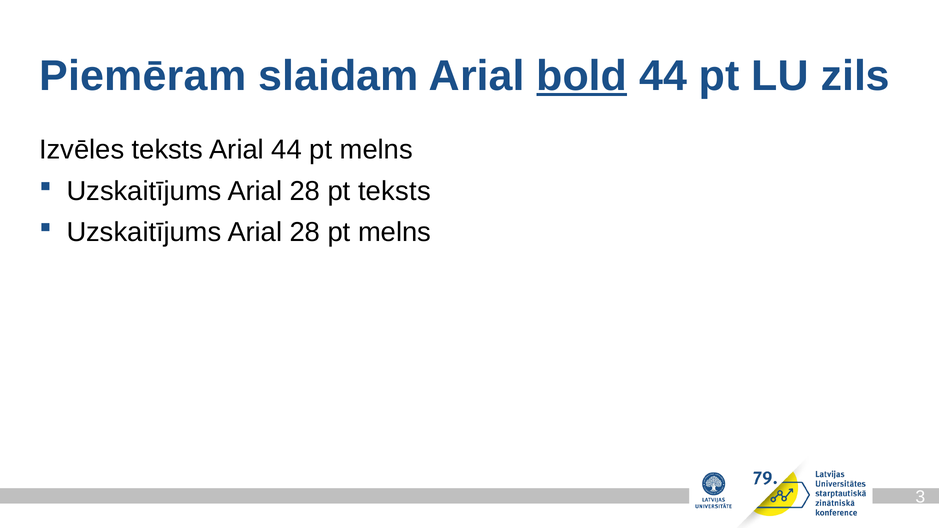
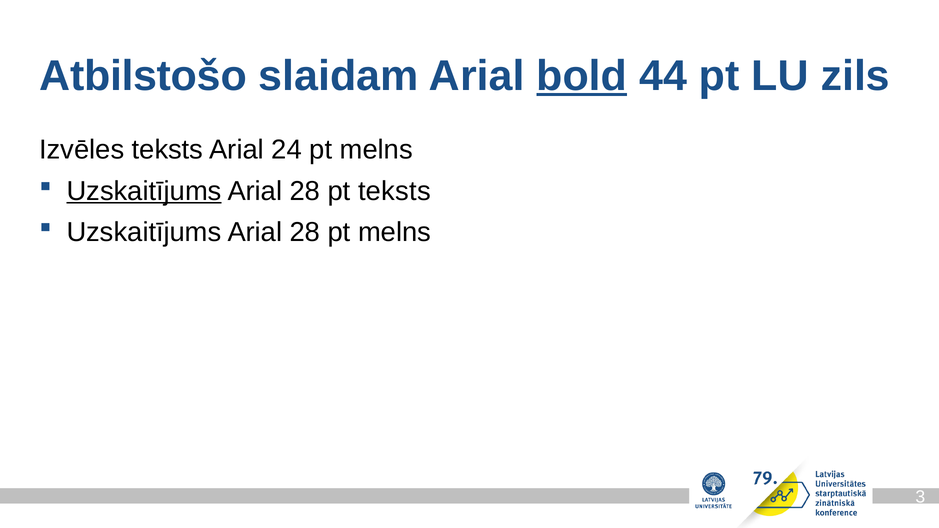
Piemēram: Piemēram -> Atbilstošo
Arial 44: 44 -> 24
Uzskaitījums at (144, 191) underline: none -> present
